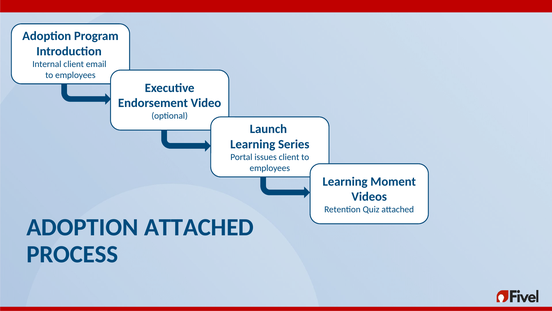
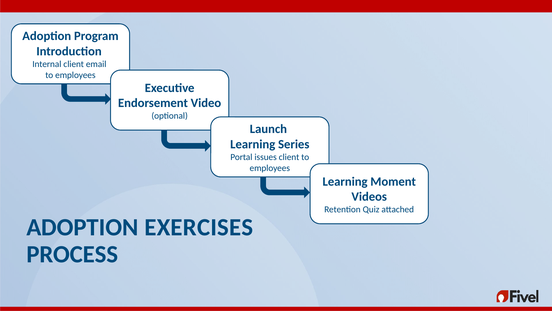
ADOPTION ATTACHED: ATTACHED -> EXERCISES
